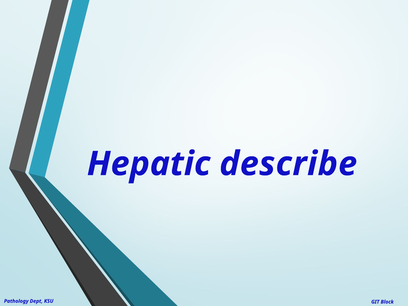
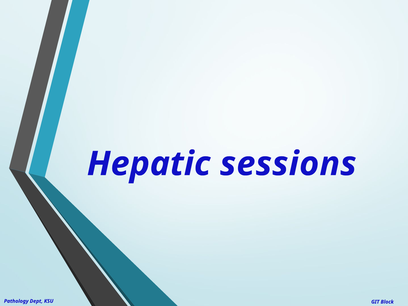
describe: describe -> sessions
